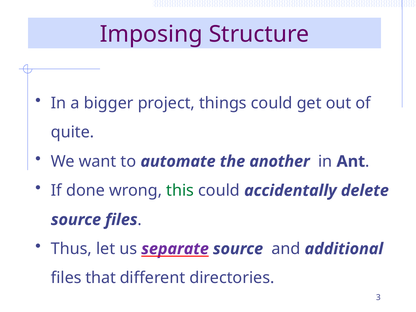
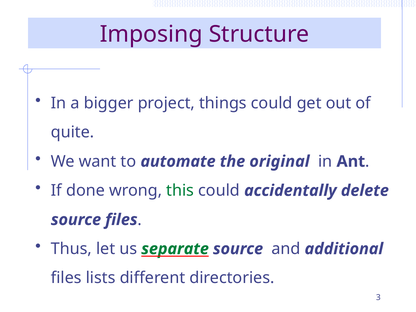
another: another -> original
separate colour: purple -> green
that: that -> lists
